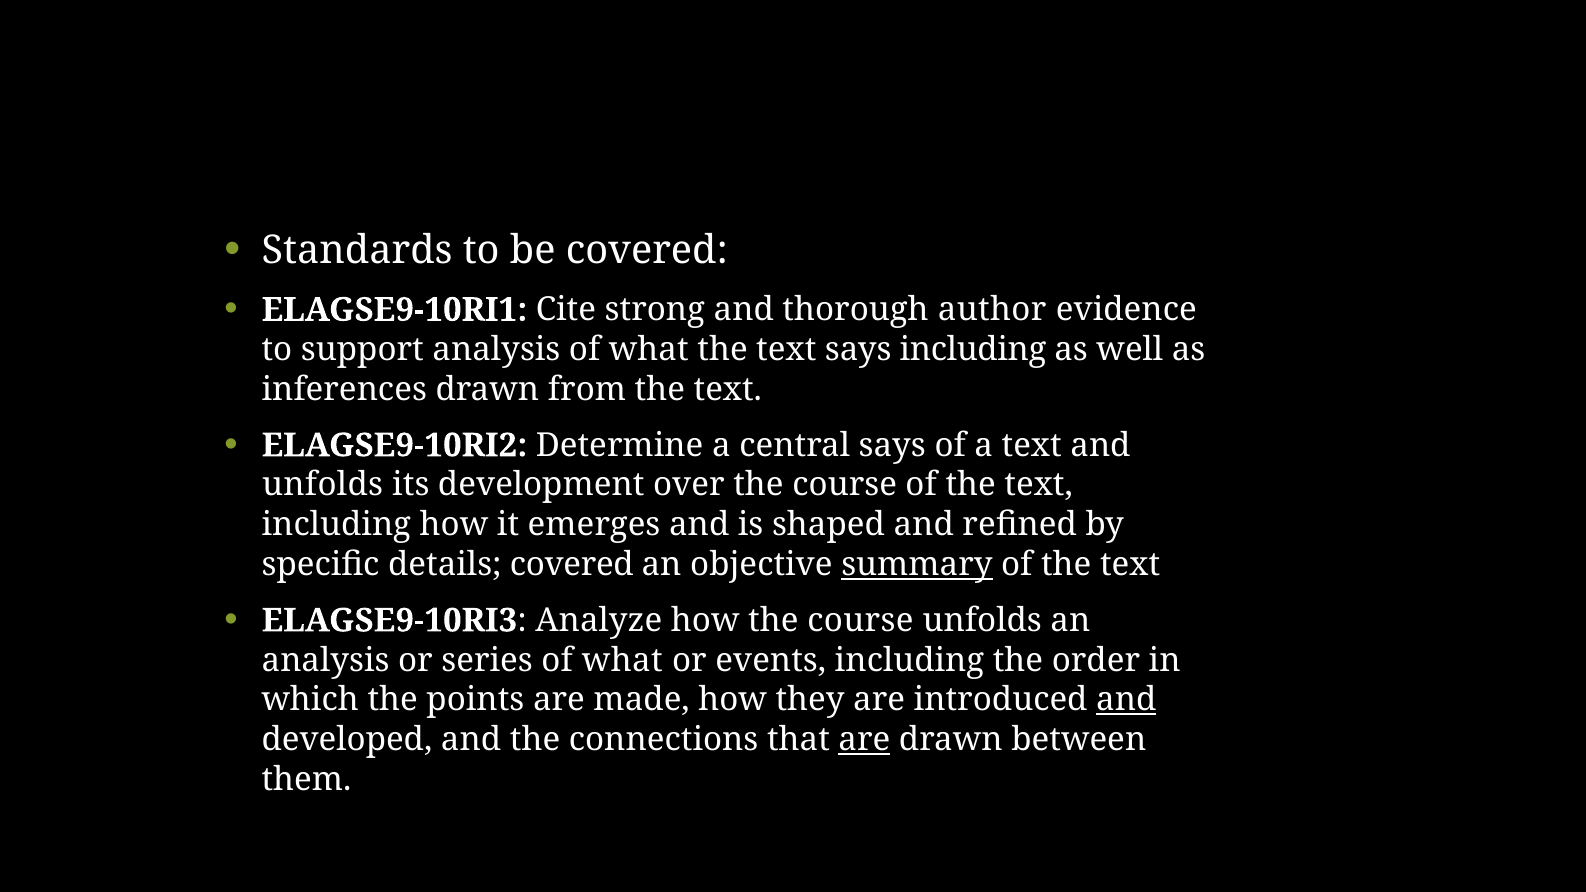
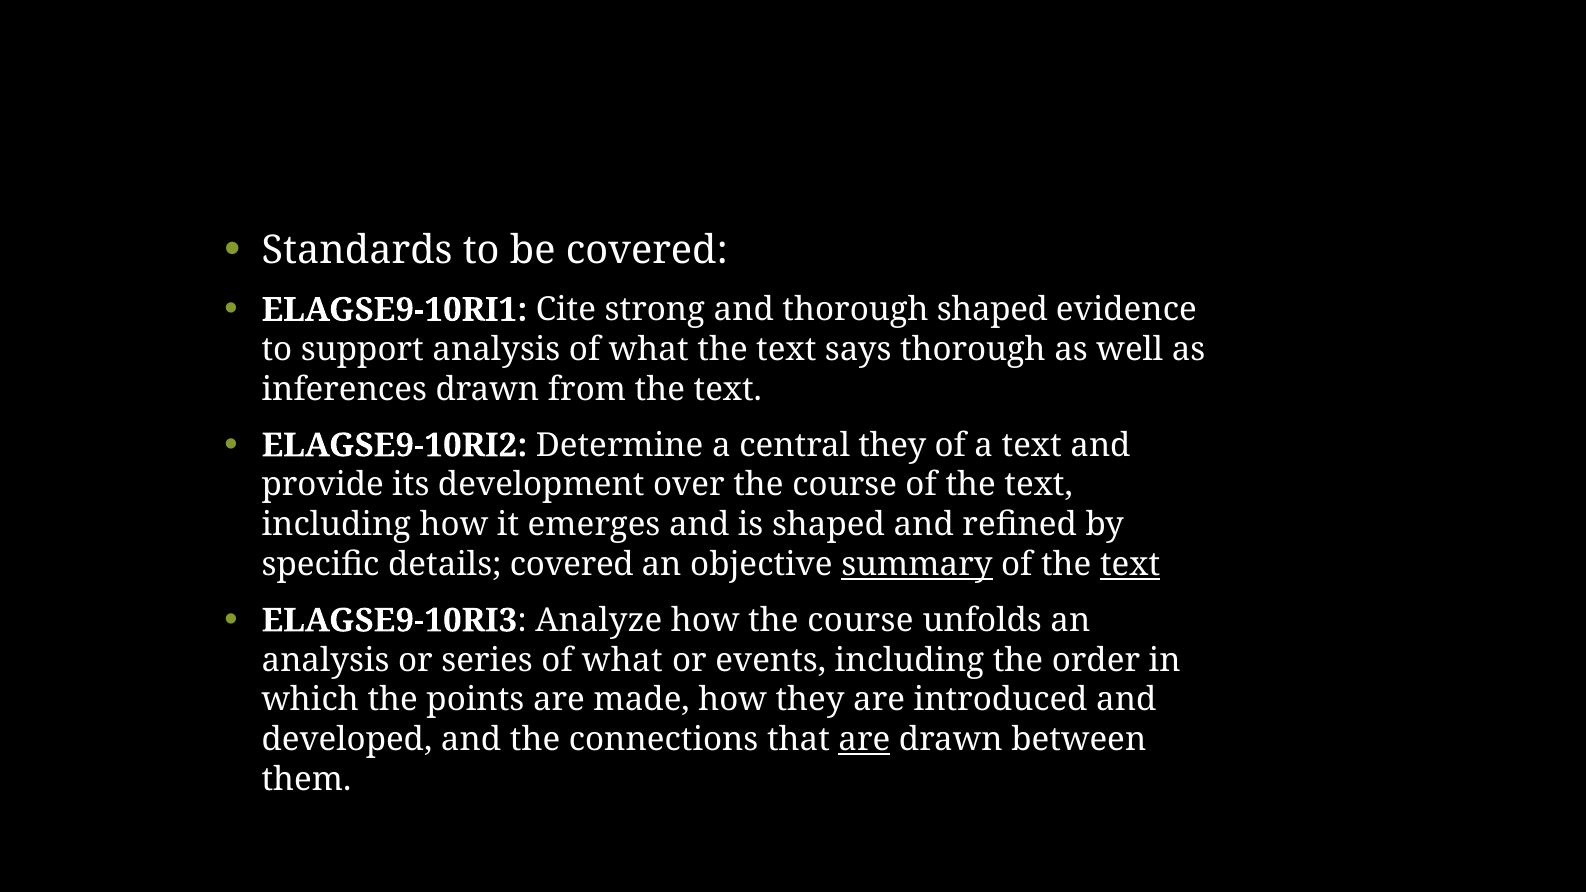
thorough author: author -> shaped
says including: including -> thorough
central says: says -> they
unfolds at (323, 485): unfolds -> provide
text at (1130, 564) underline: none -> present
and at (1126, 700) underline: present -> none
